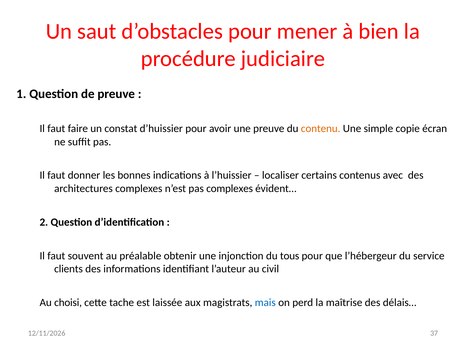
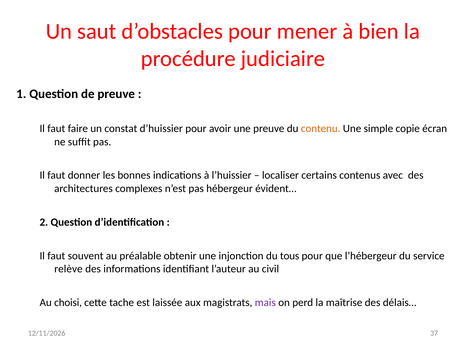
pas complexes: complexes -> hébergeur
clients: clients -> relève
mais colour: blue -> purple
